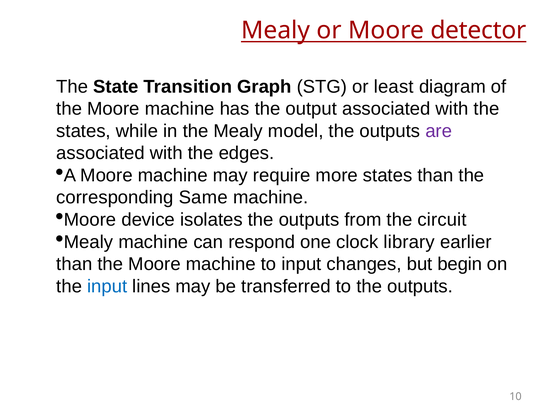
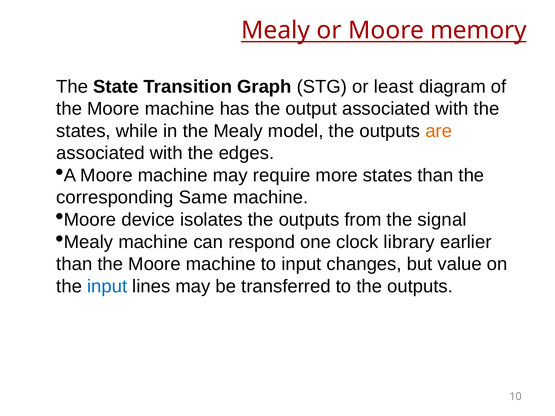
detector: detector -> memory
are colour: purple -> orange
circuit: circuit -> signal
begin: begin -> value
